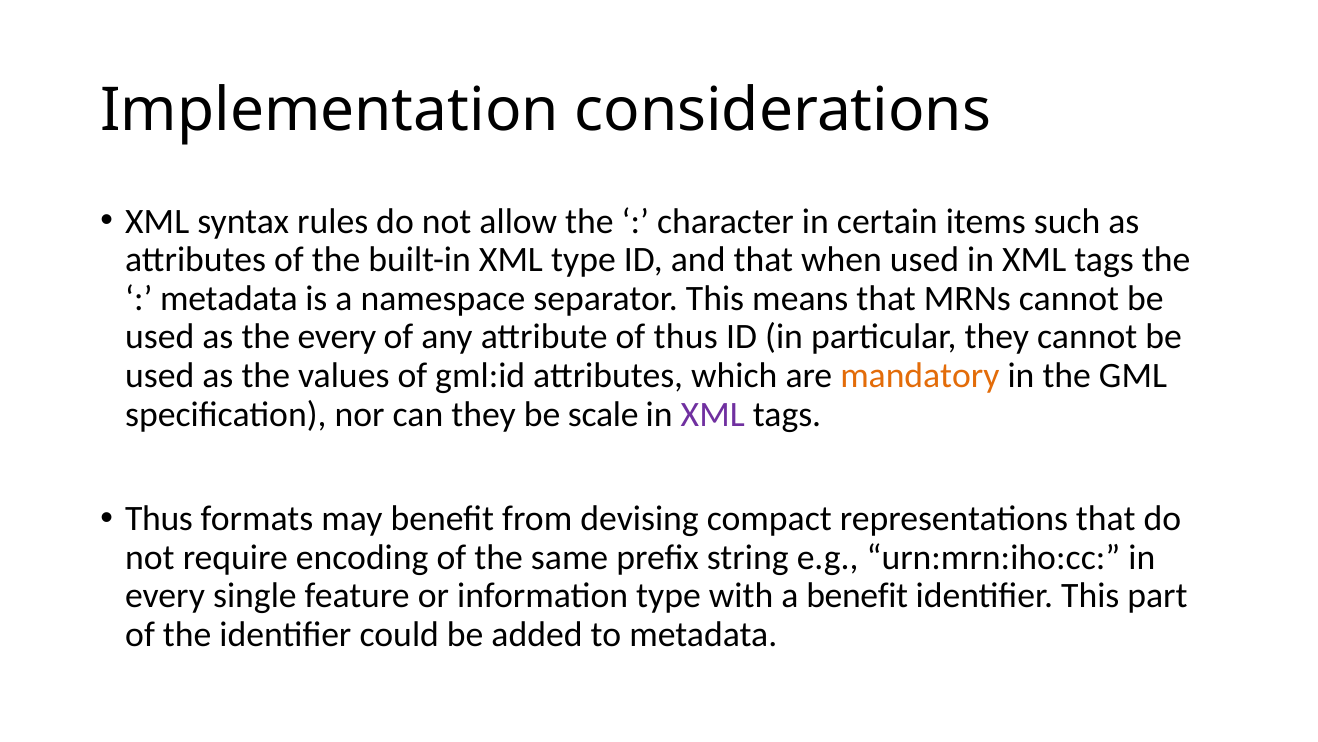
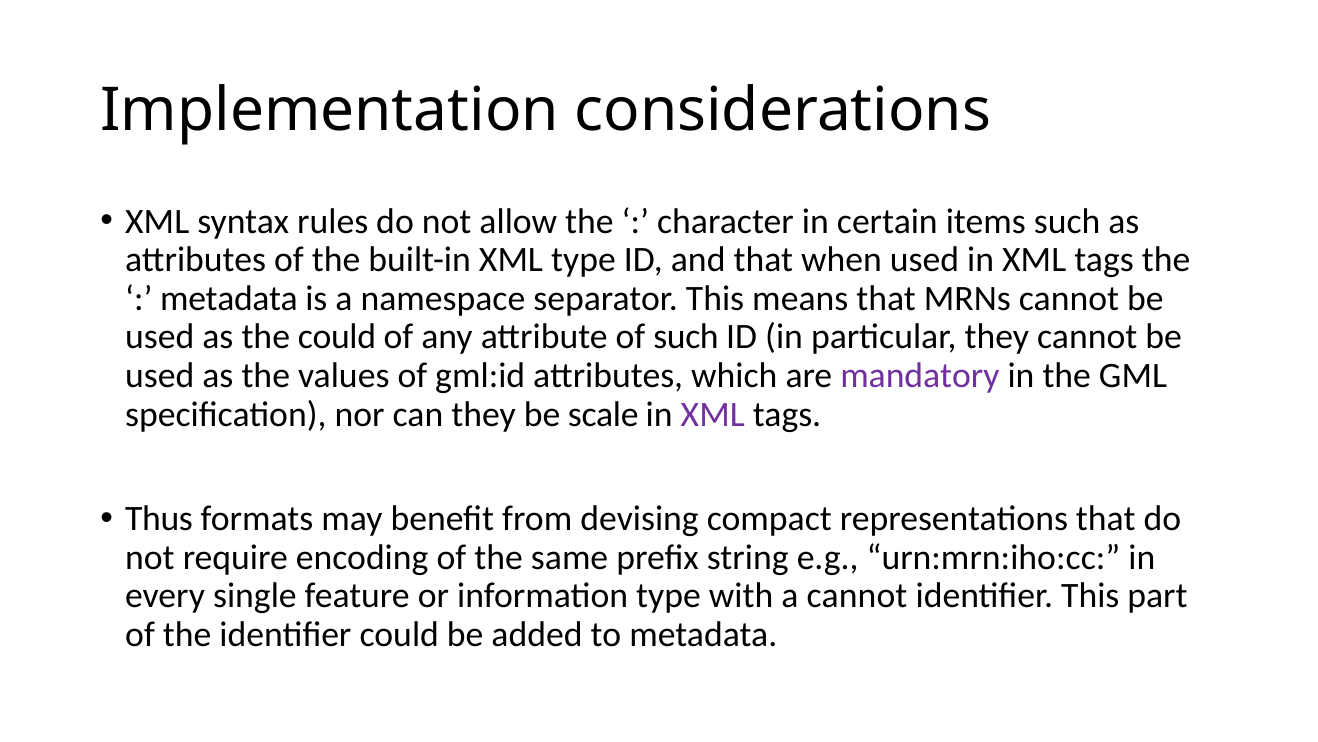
the every: every -> could
of thus: thus -> such
mandatory colour: orange -> purple
a benefit: benefit -> cannot
